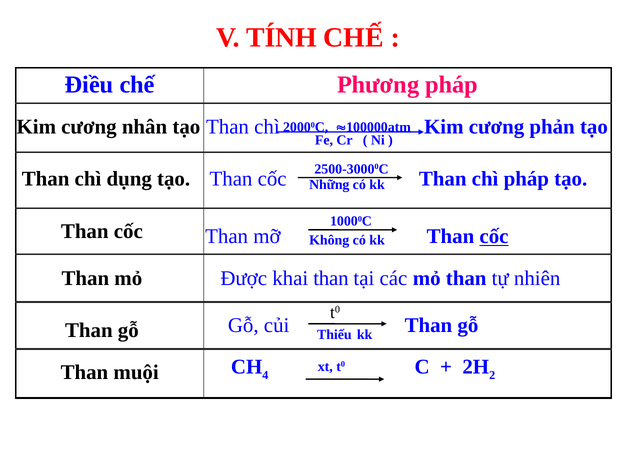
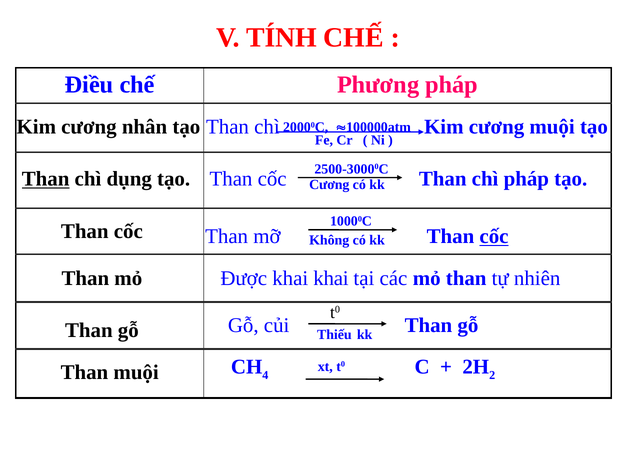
cương phản: phản -> muội
Than at (46, 179) underline: none -> present
Những at (329, 185): Những -> Cương
khai than: than -> khai
